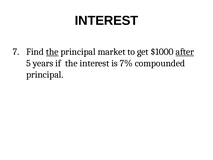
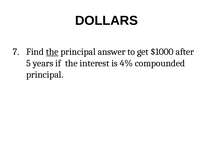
INTEREST at (107, 21): INTEREST -> DOLLARS
market: market -> answer
after underline: present -> none
7%: 7% -> 4%
